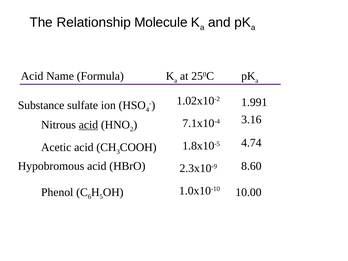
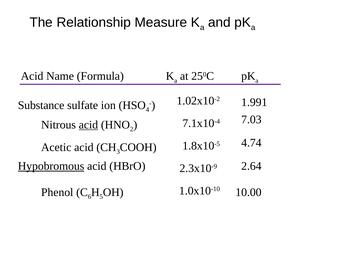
Molecule: Molecule -> Measure
3.16: 3.16 -> 7.03
Hypobromous underline: none -> present
8.60: 8.60 -> 2.64
